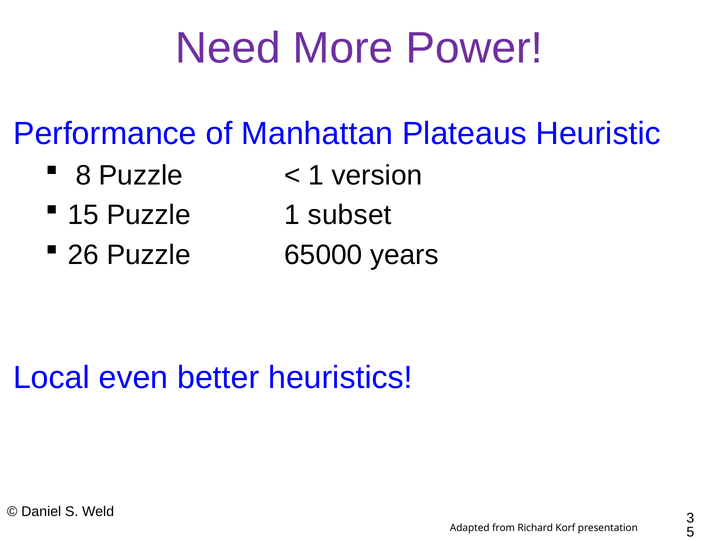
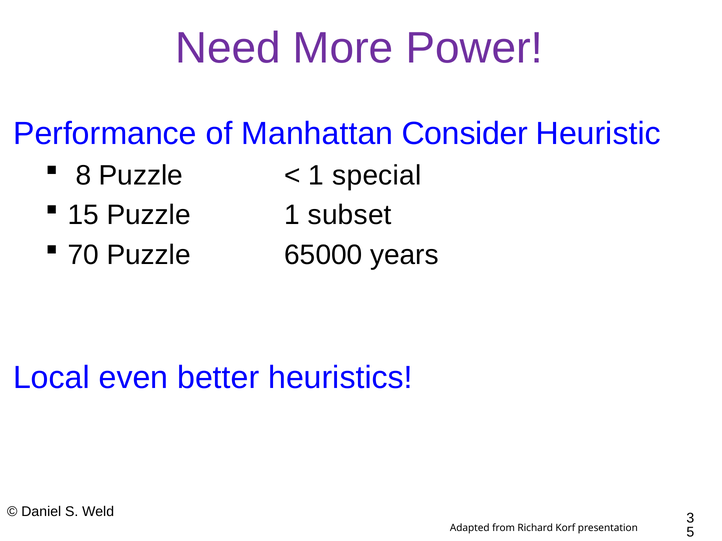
Plateaus: Plateaus -> Consider
version: version -> special
26: 26 -> 70
